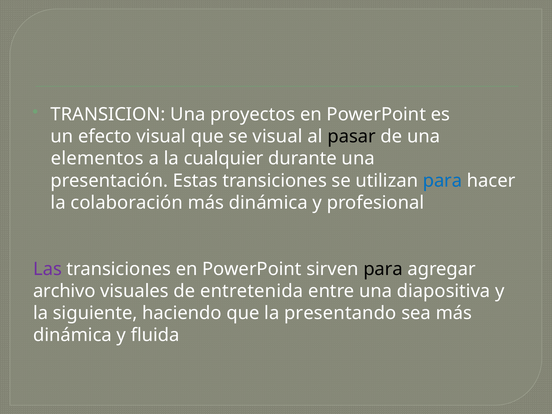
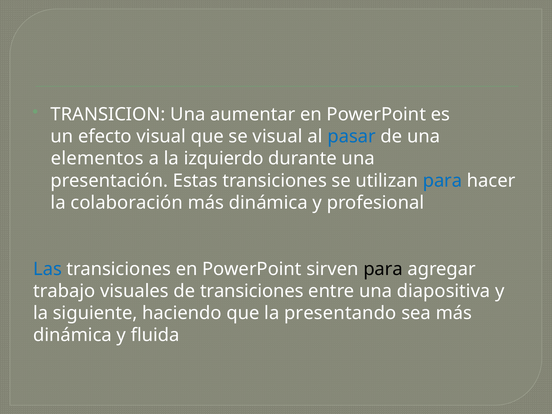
proyectos: proyectos -> aumentar
pasar colour: black -> blue
cualquier: cualquier -> izquierdo
Las colour: purple -> blue
archivo: archivo -> trabajo
de entretenida: entretenida -> transiciones
